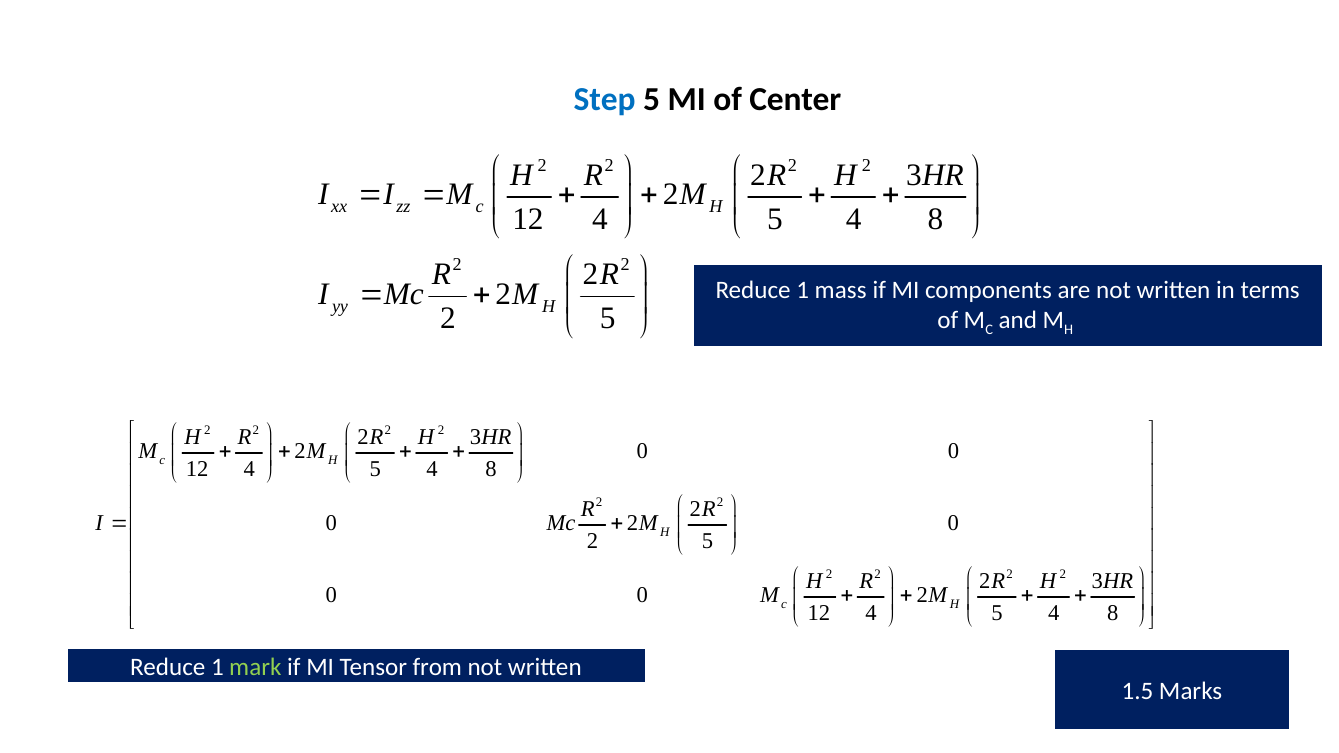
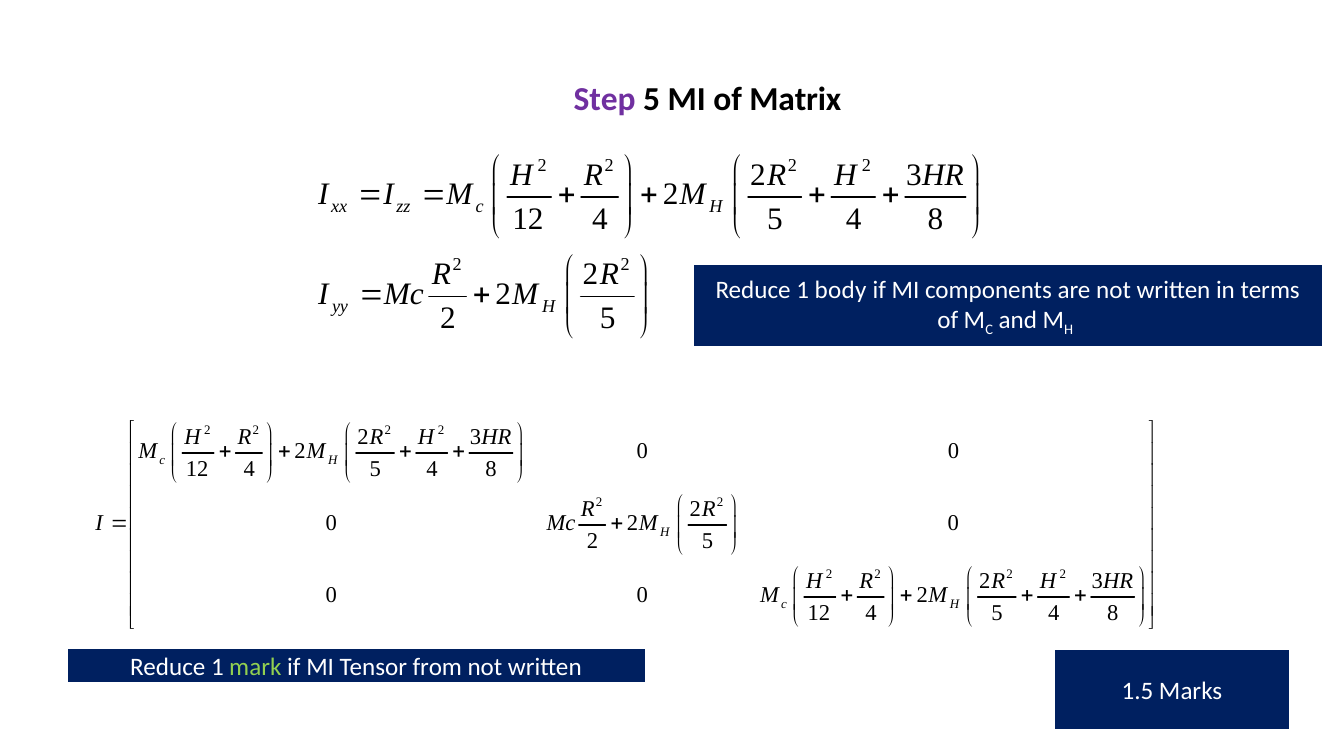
Step colour: blue -> purple
Center: Center -> Matrix
mass: mass -> body
